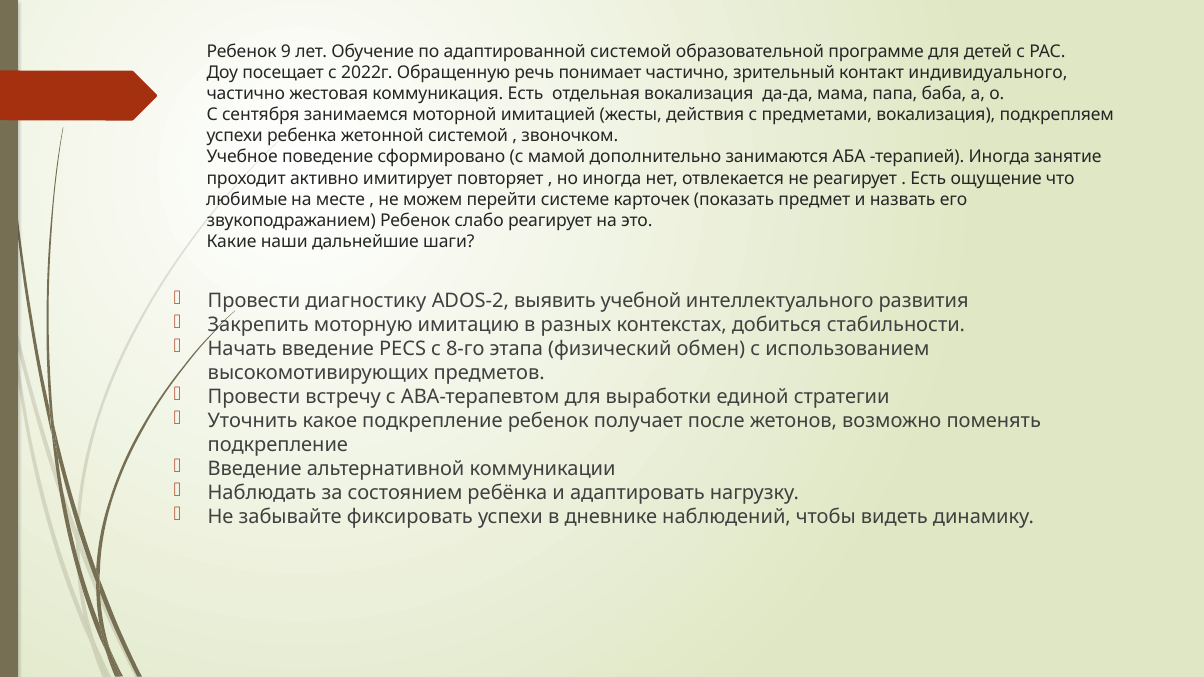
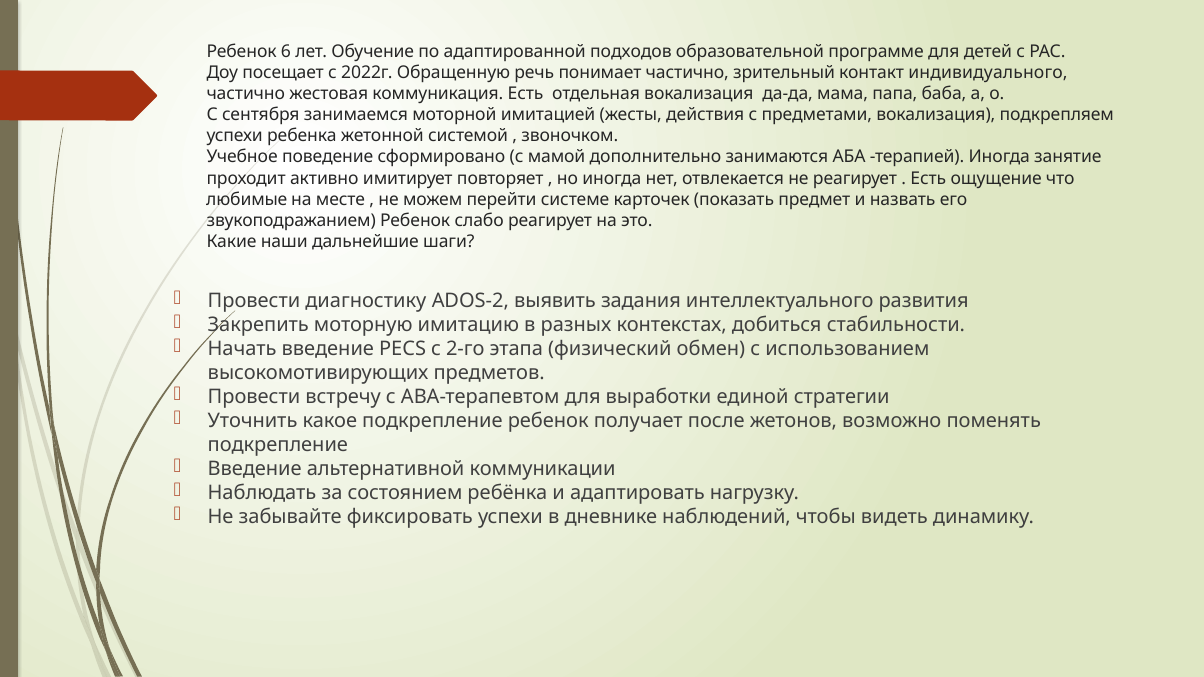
9: 9 -> 6
адаптированной системой: системой -> подходов
учебной: учебной -> задания
8-го: 8-го -> 2-го
